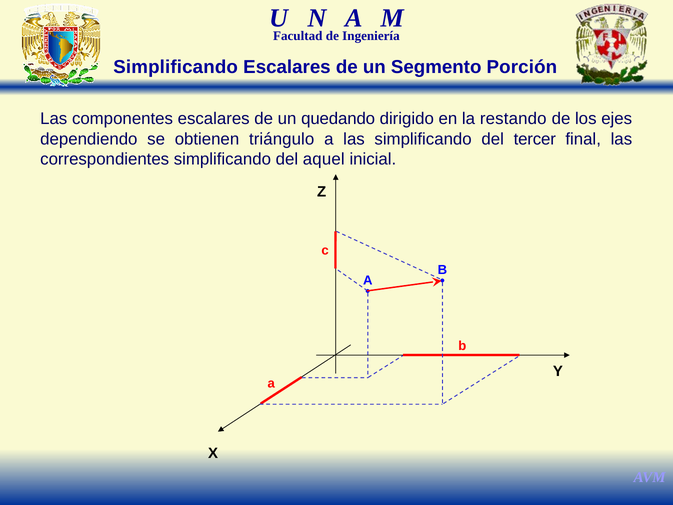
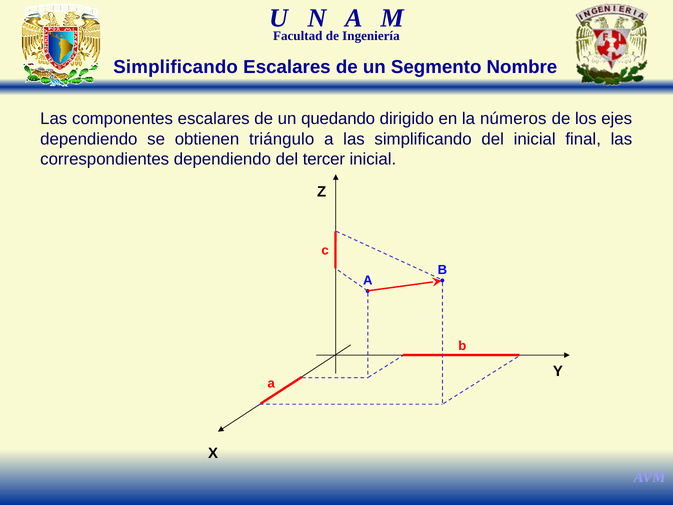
Porción: Porción -> Nombre
restando: restando -> números
del tercer: tercer -> inicial
correspondientes simplificando: simplificando -> dependiendo
aquel: aquel -> tercer
